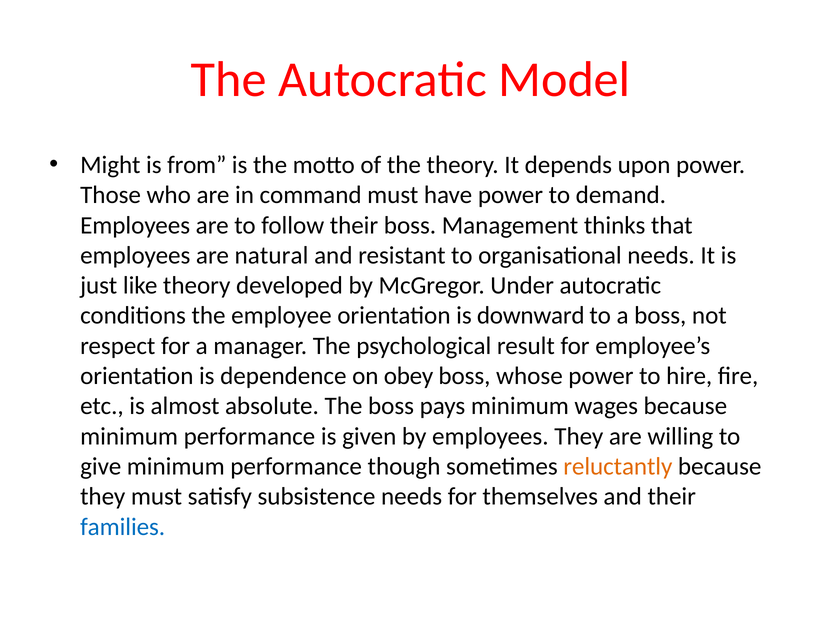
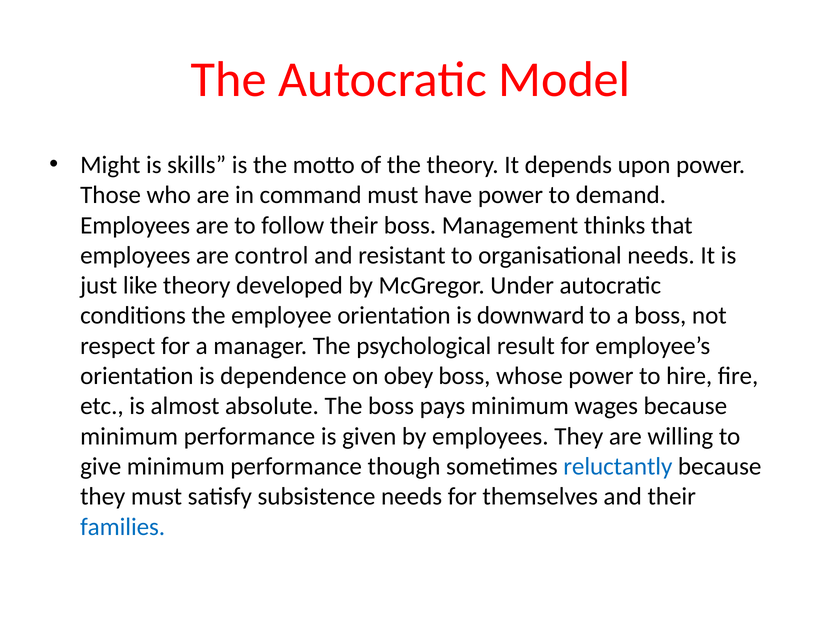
from: from -> skills
natural: natural -> control
reluctantly colour: orange -> blue
